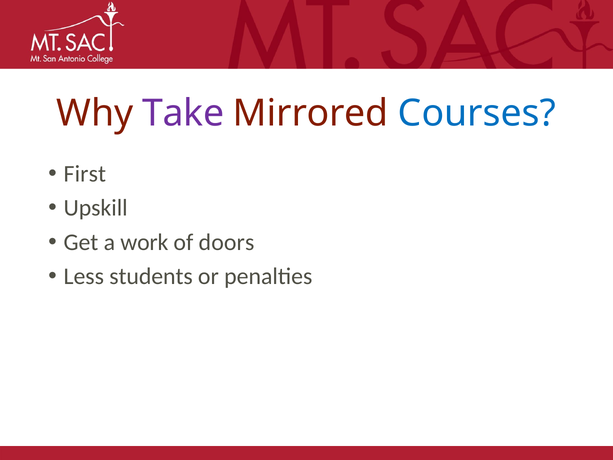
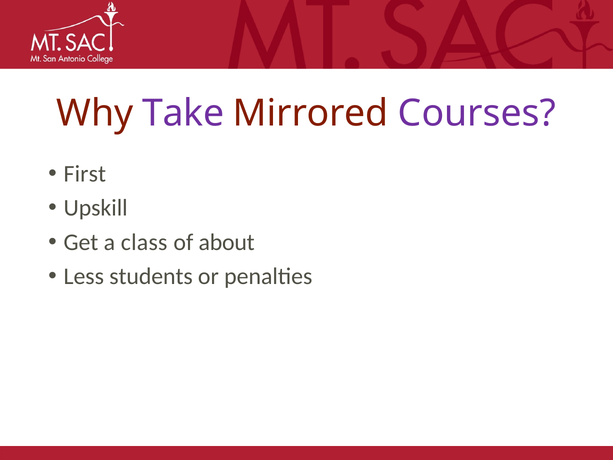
Courses colour: blue -> purple
work: work -> class
doors: doors -> about
